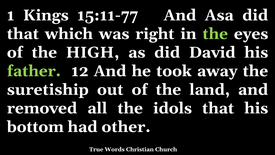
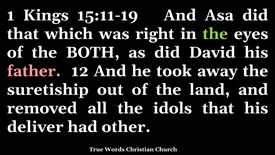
15:11-77: 15:11-77 -> 15:11-19
HIGH: HIGH -> BOTH
father colour: light green -> pink
bottom: bottom -> deliver
